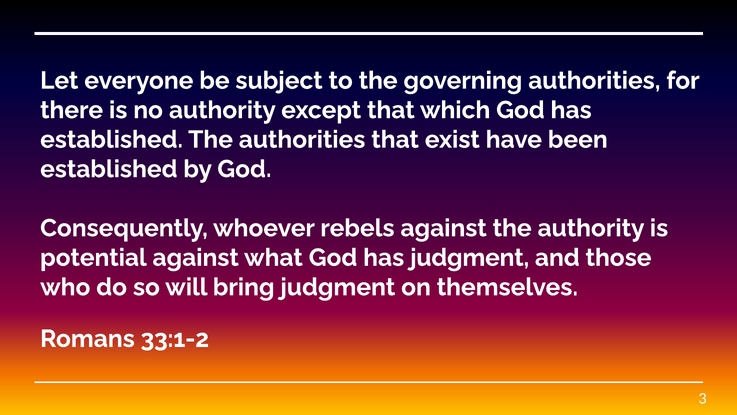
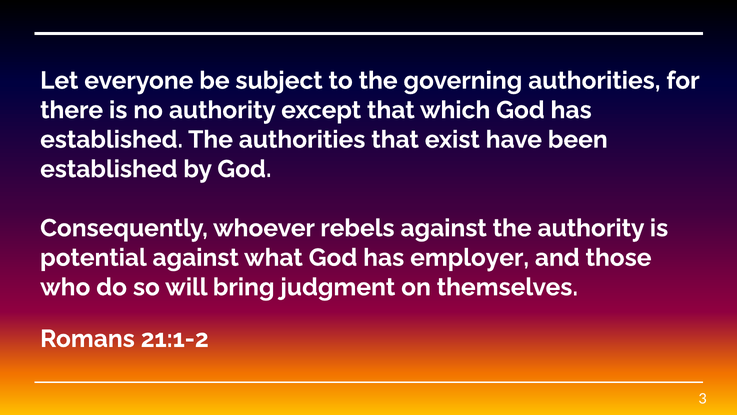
has judgment: judgment -> employer
33:1-2: 33:1-2 -> 21:1-2
